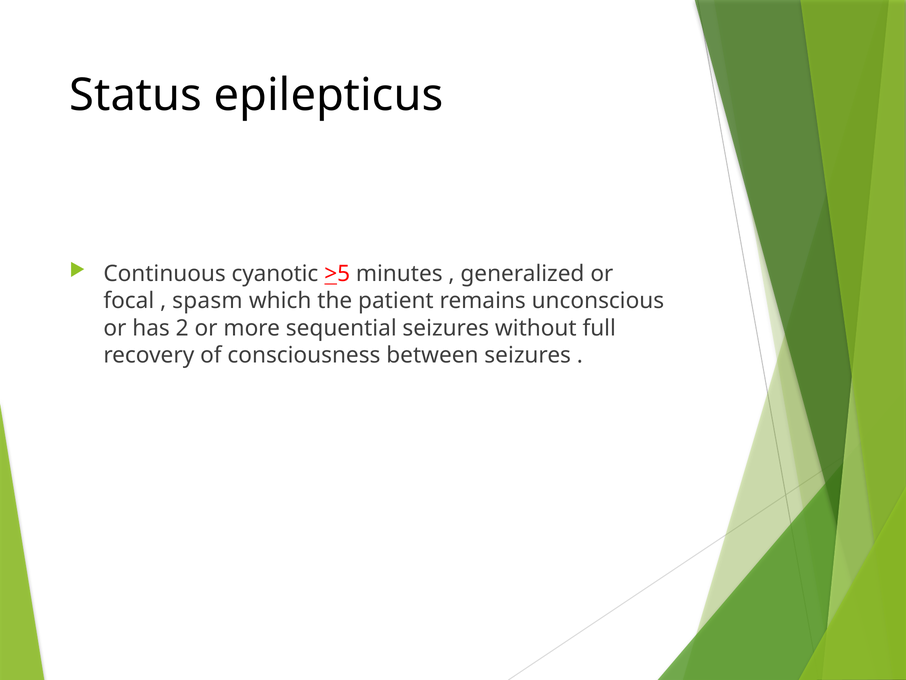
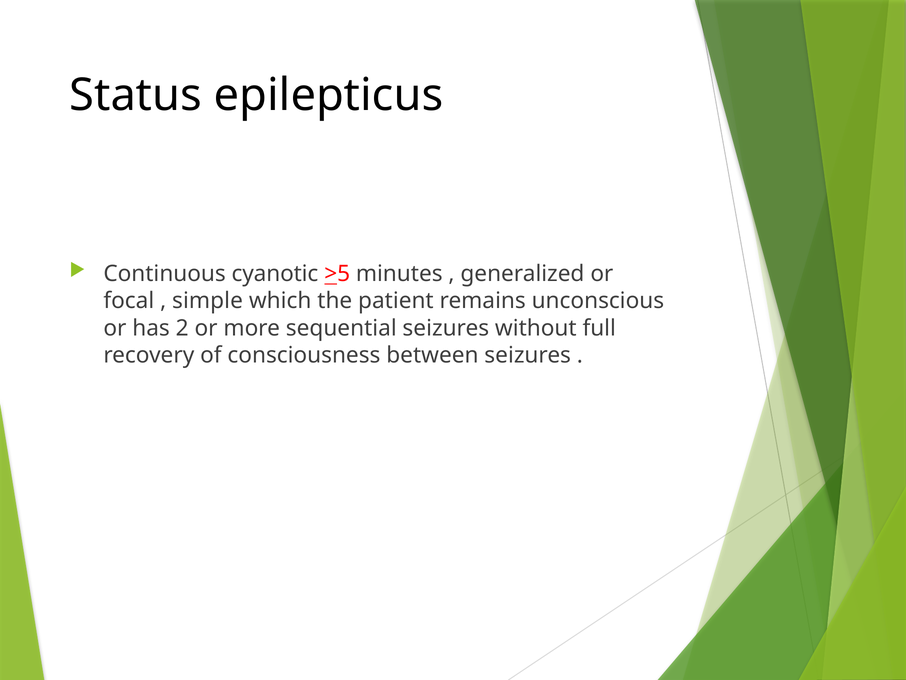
spasm: spasm -> simple
